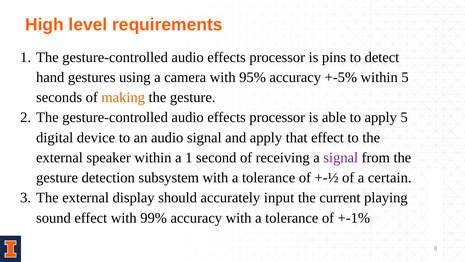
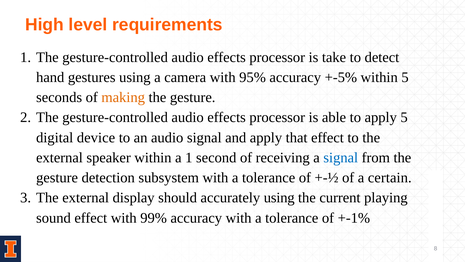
pins: pins -> take
signal at (341, 157) colour: purple -> blue
accurately input: input -> using
